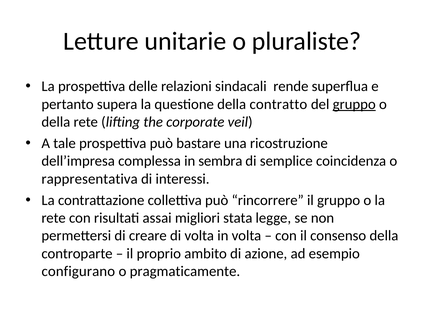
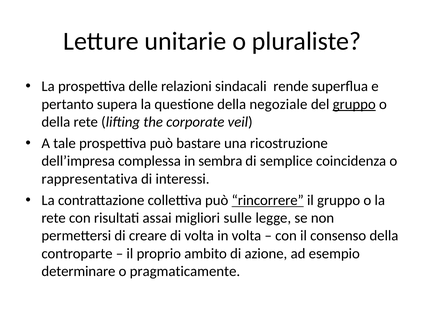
contratto: contratto -> negoziale
rincorrere underline: none -> present
stata: stata -> sulle
configurano: configurano -> determinare
